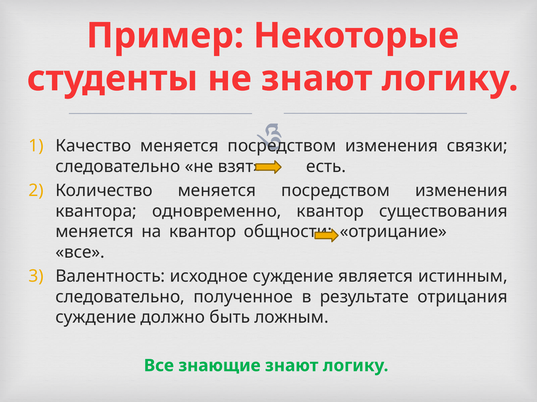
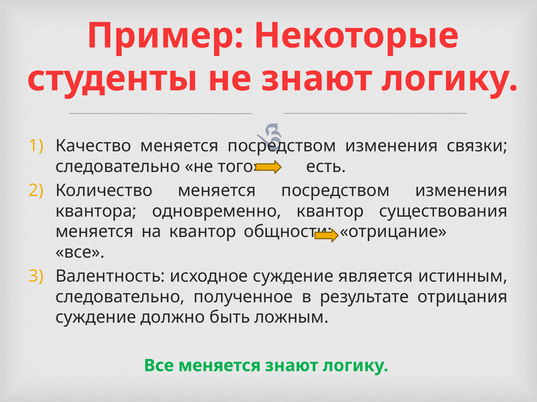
взят: взят -> того
Все знающие: знающие -> меняется
